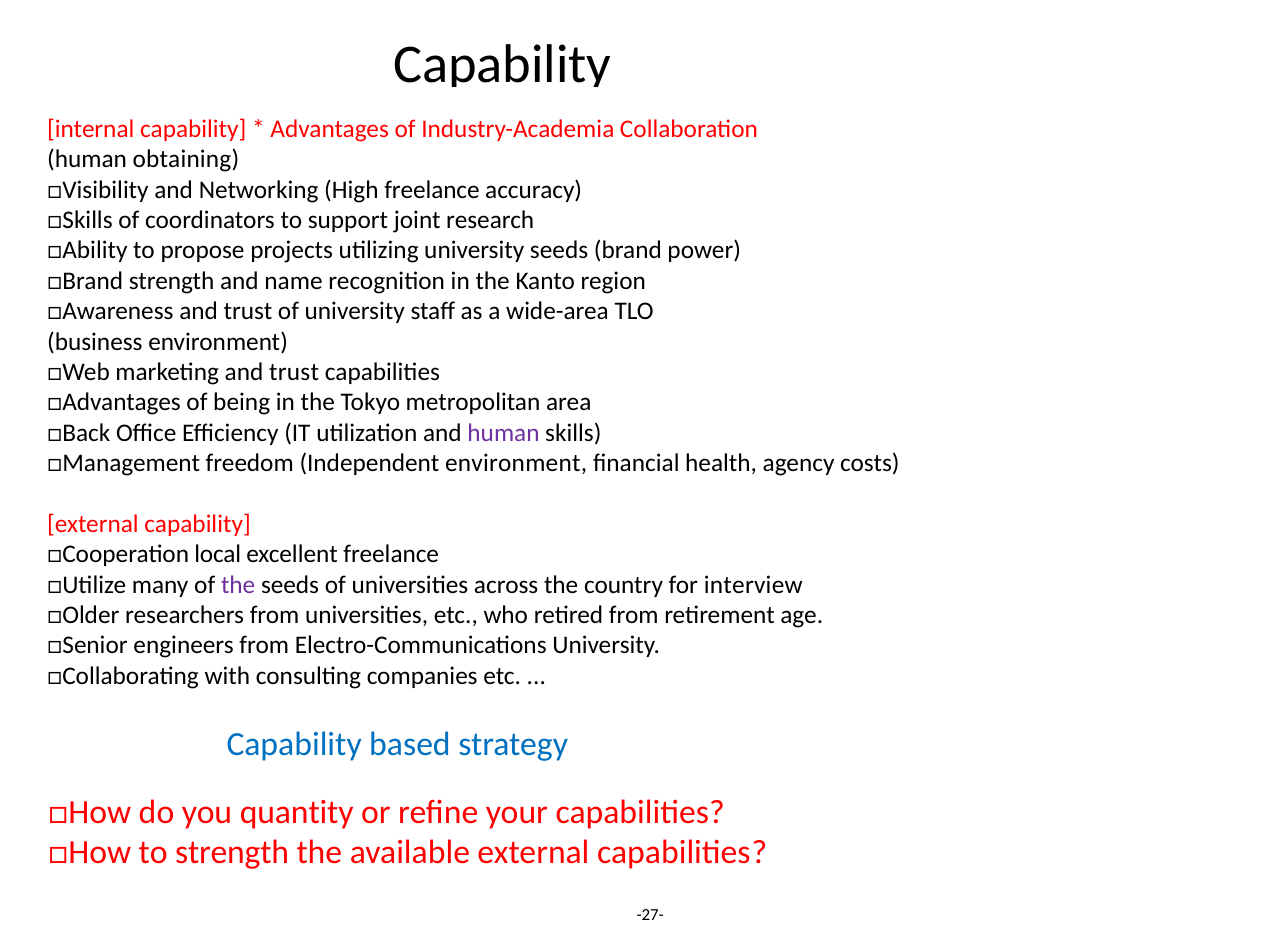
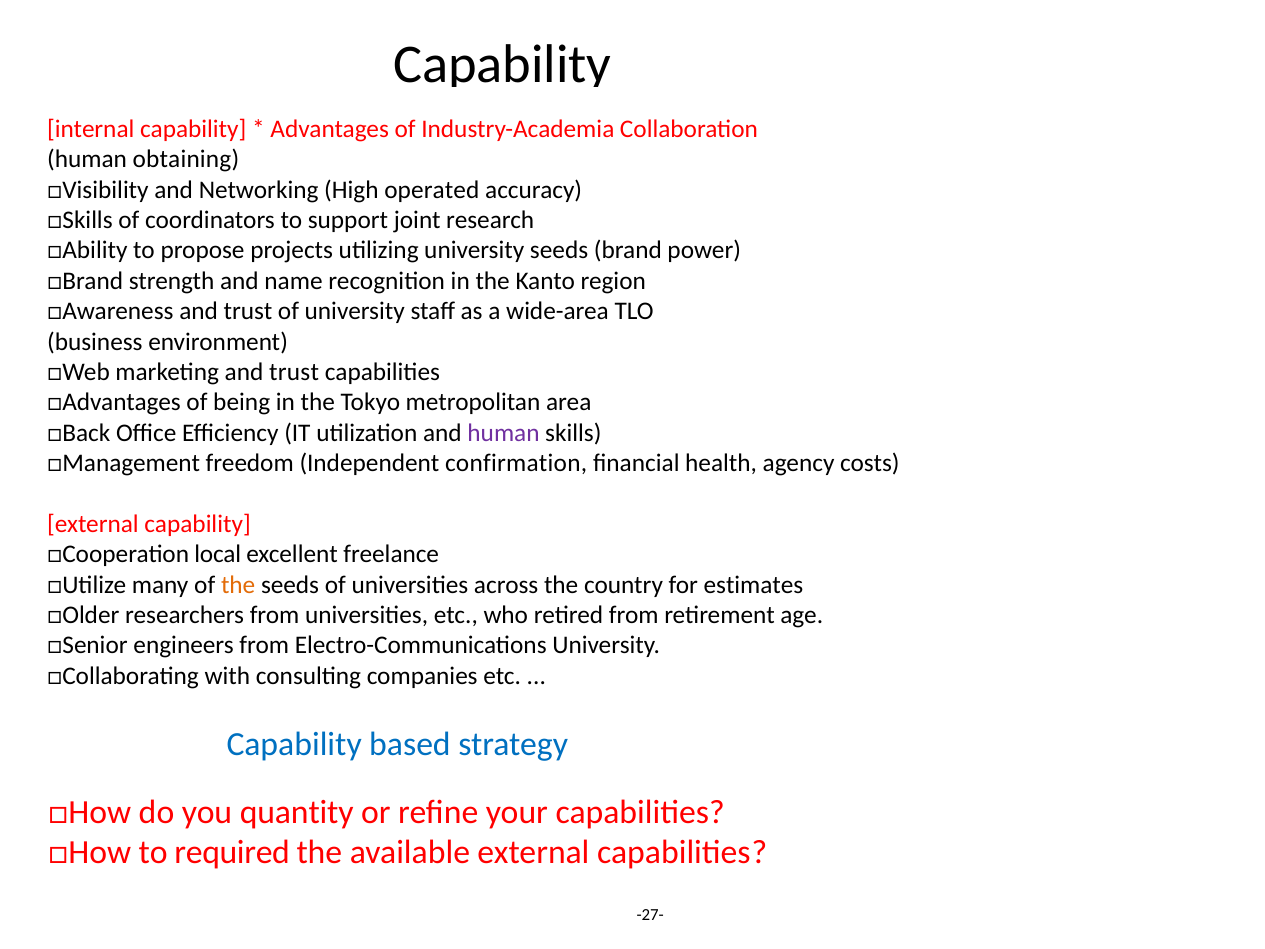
High freelance: freelance -> operated
Independent environment: environment -> confirmation
the at (238, 585) colour: purple -> orange
interview: interview -> estimates
to strength: strength -> required
